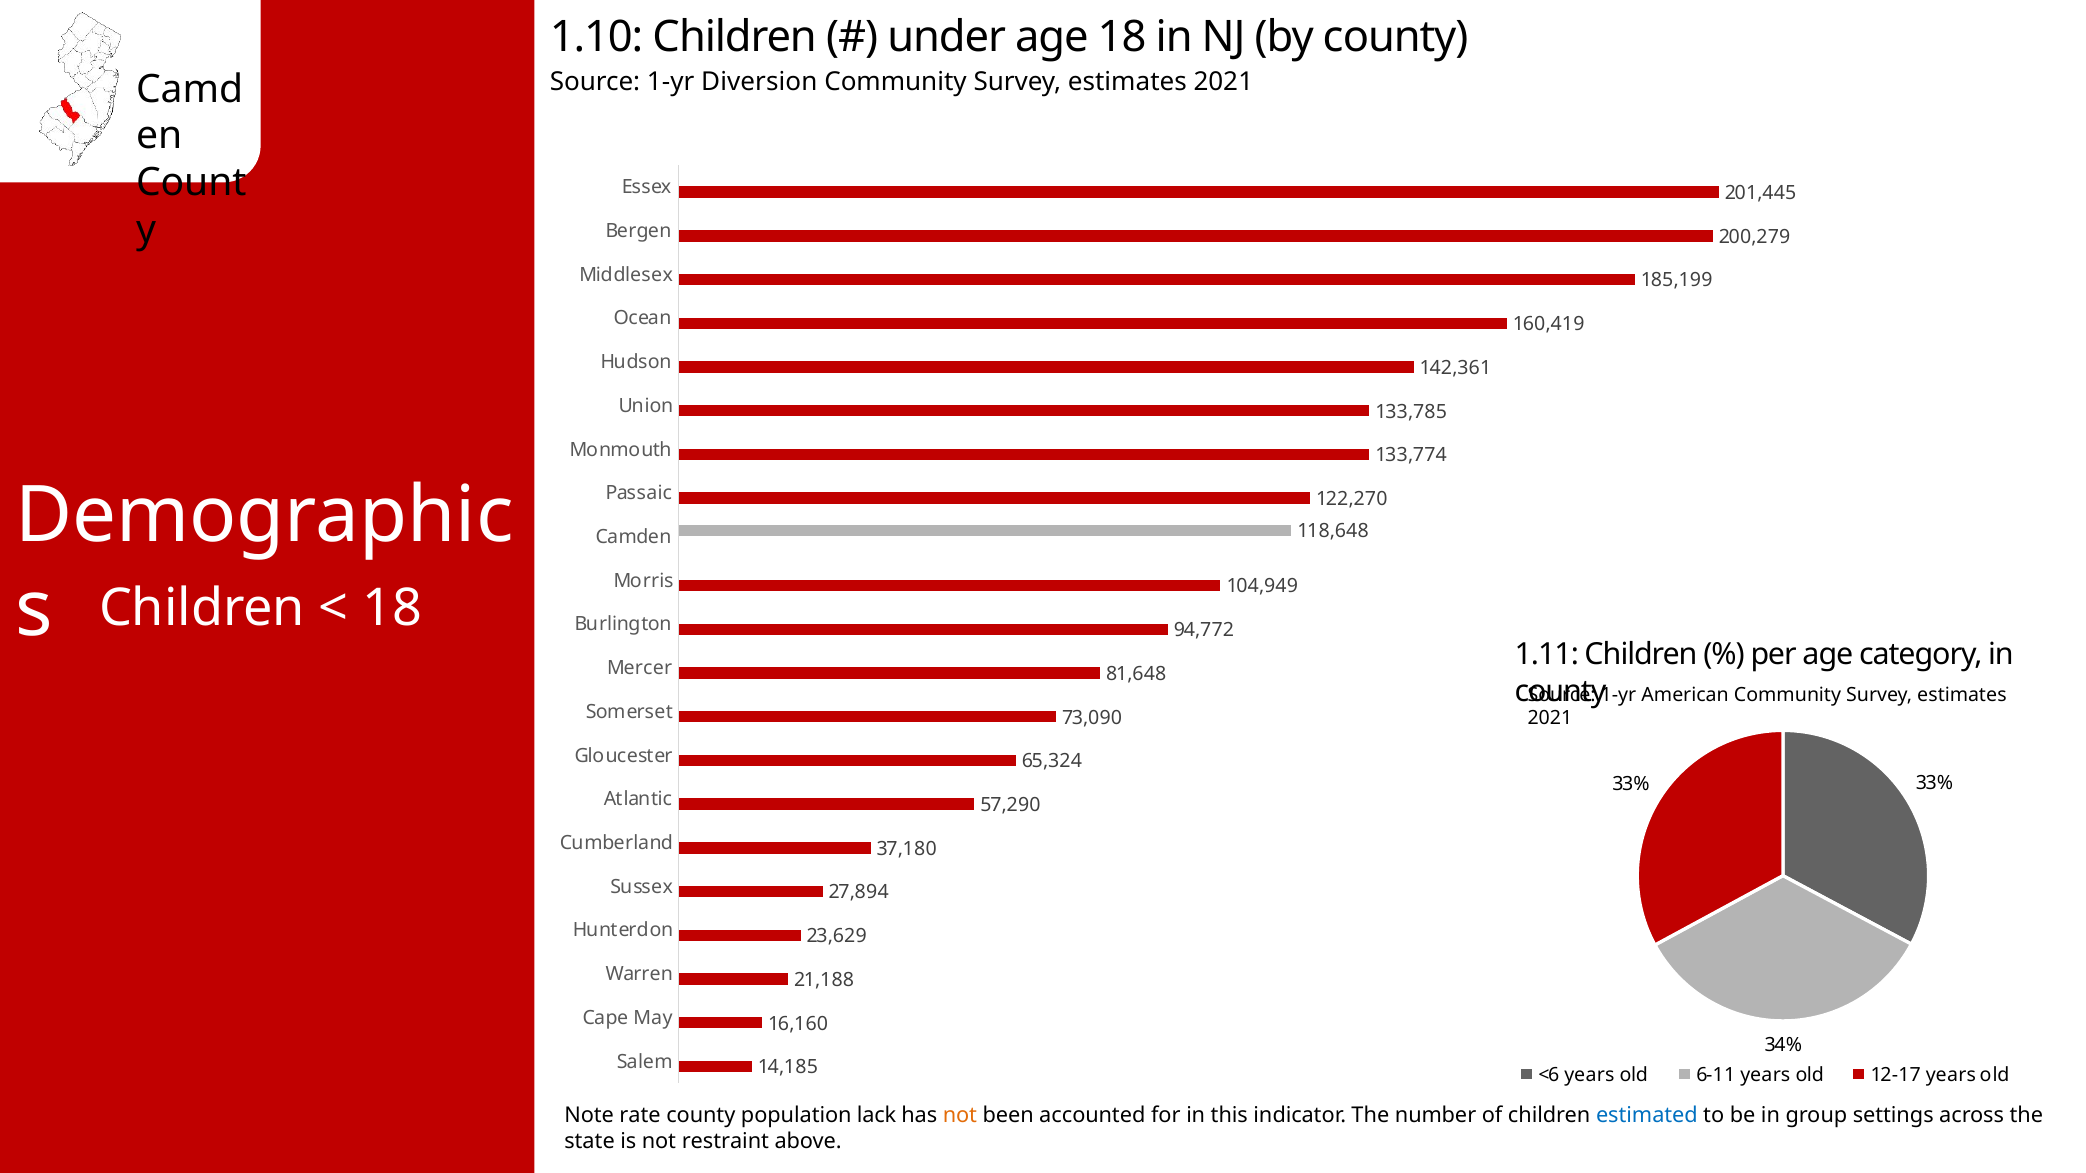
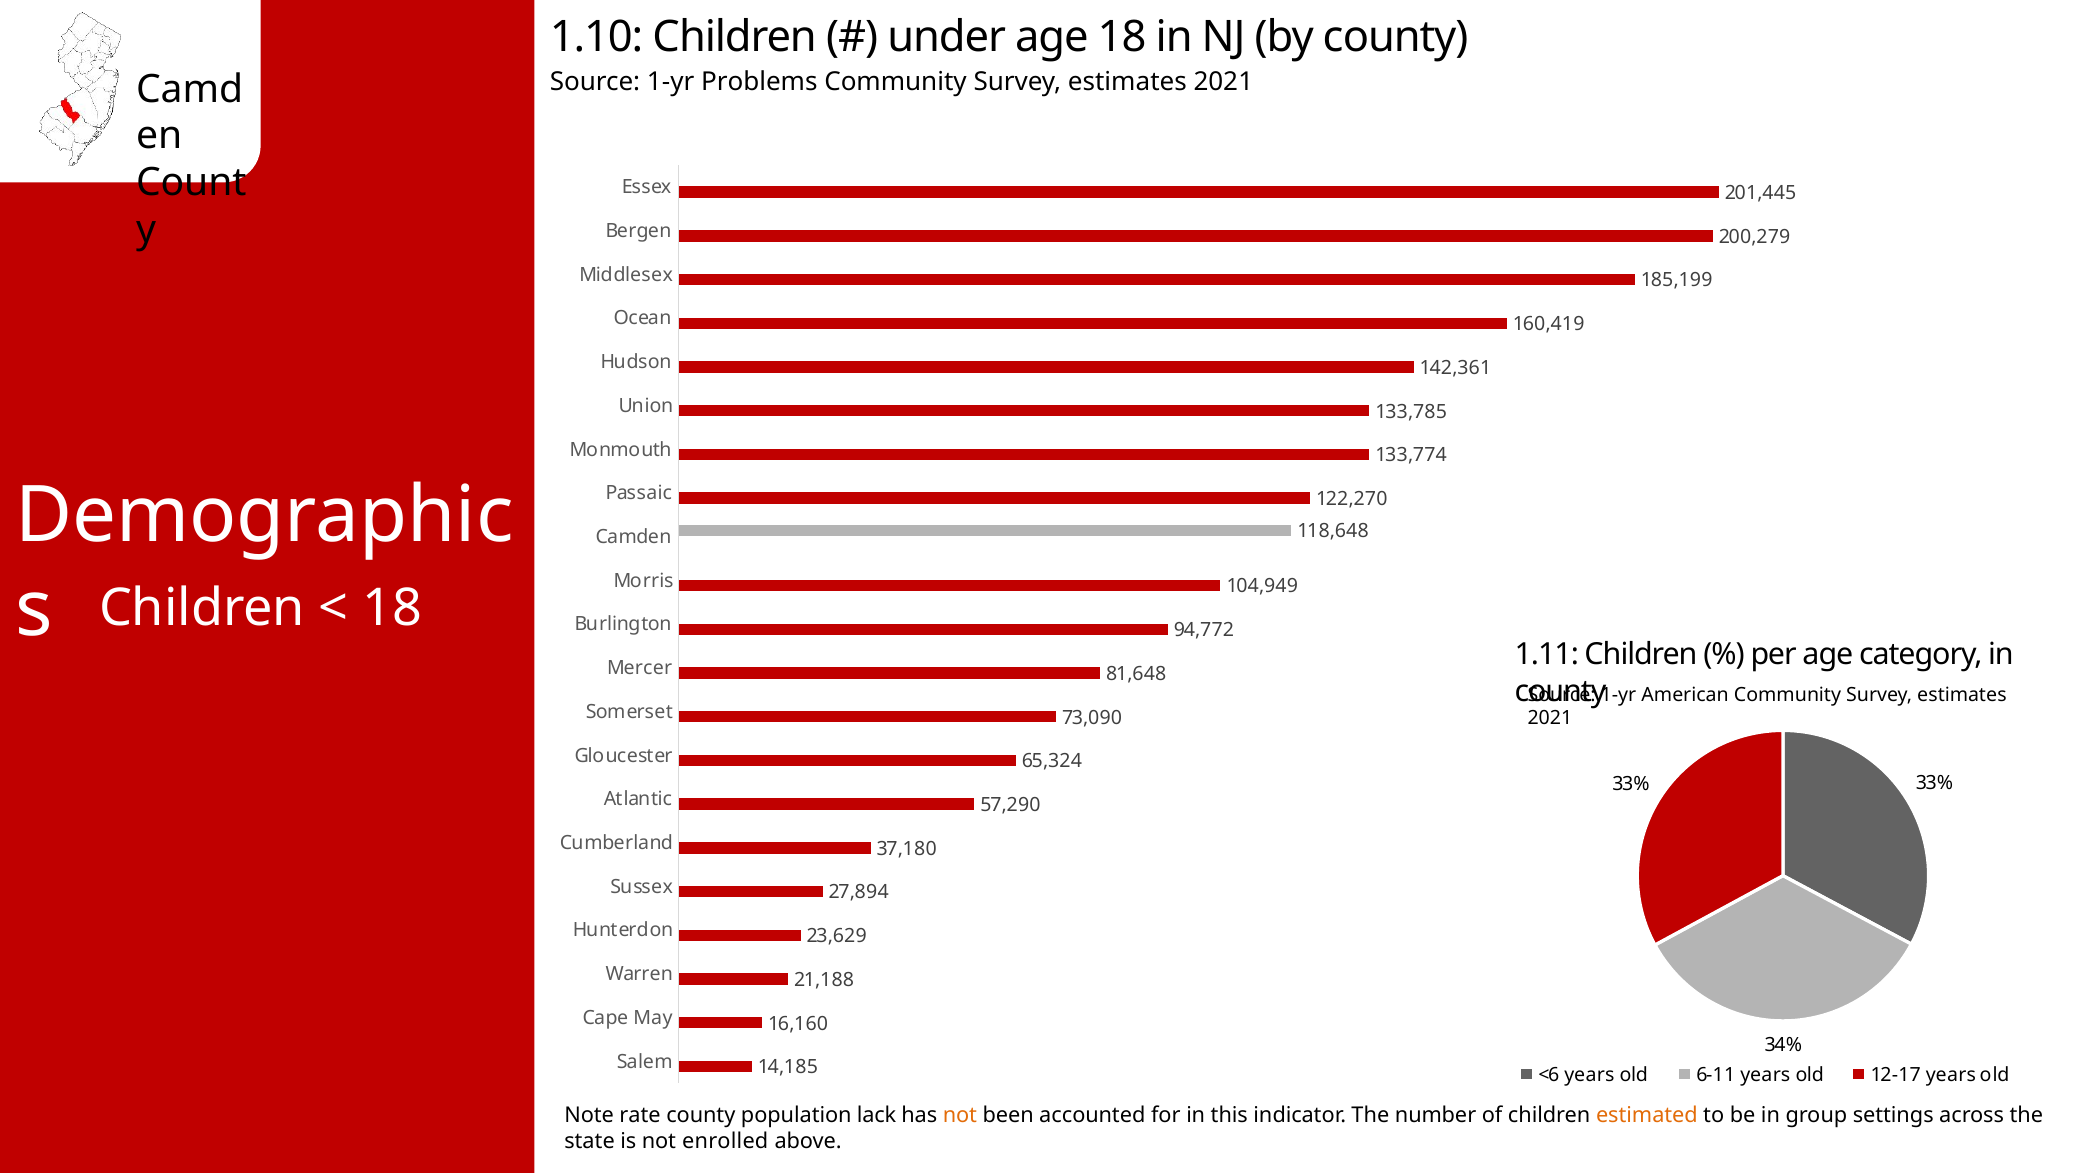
Diversion: Diversion -> Problems
estimated colour: blue -> orange
restraint: restraint -> enrolled
